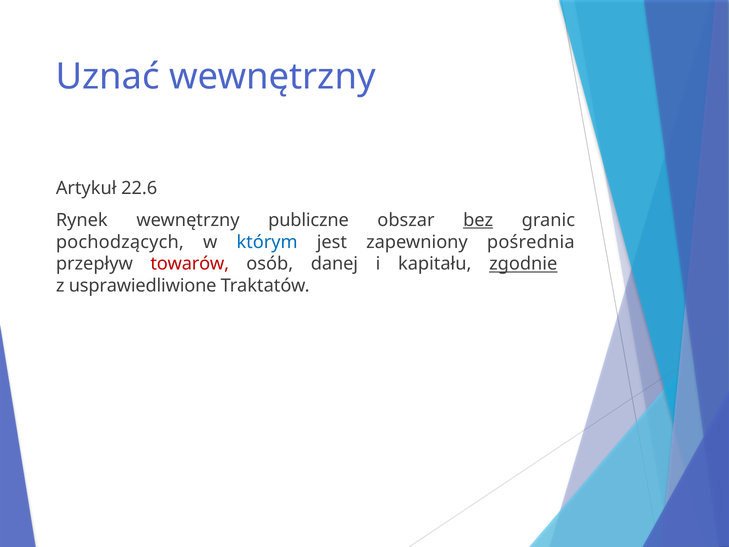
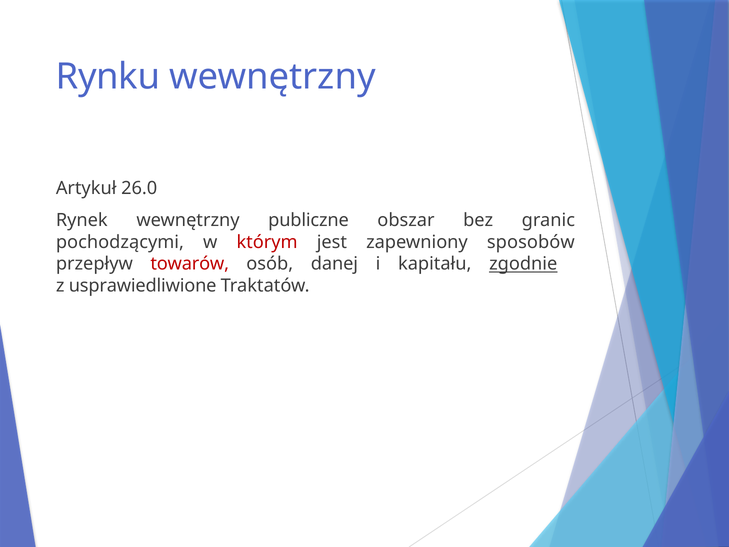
Uznać: Uznać -> Rynku
22.6: 22.6 -> 26.0
bez underline: present -> none
pochodzących: pochodzących -> pochodzącymi
którym colour: blue -> red
pośrednia: pośrednia -> sposobów
